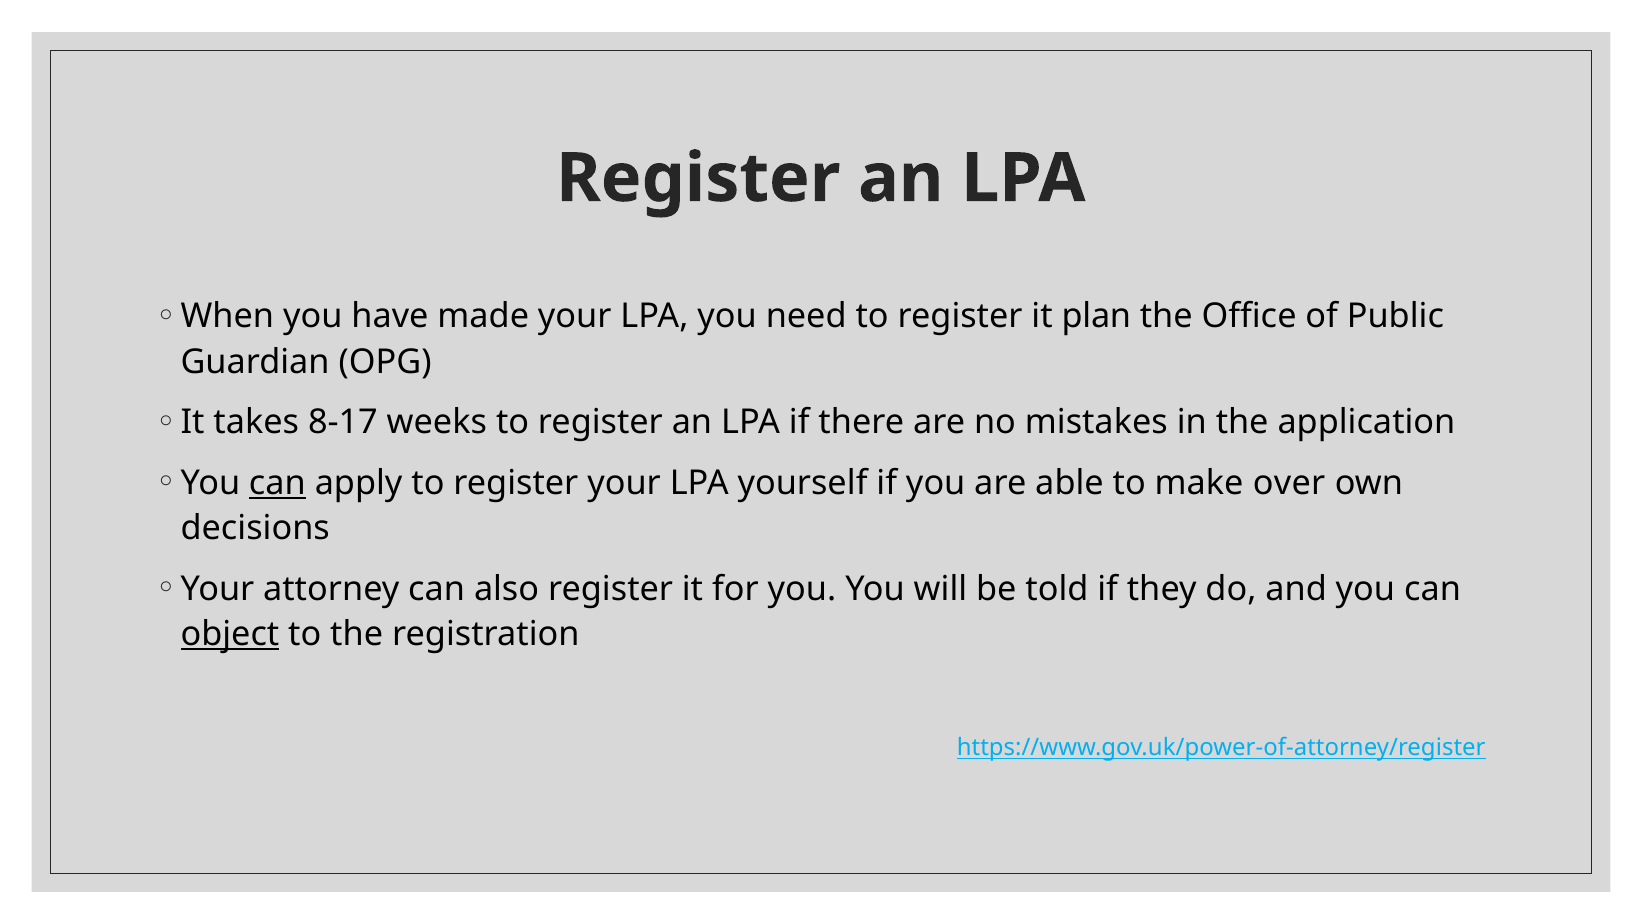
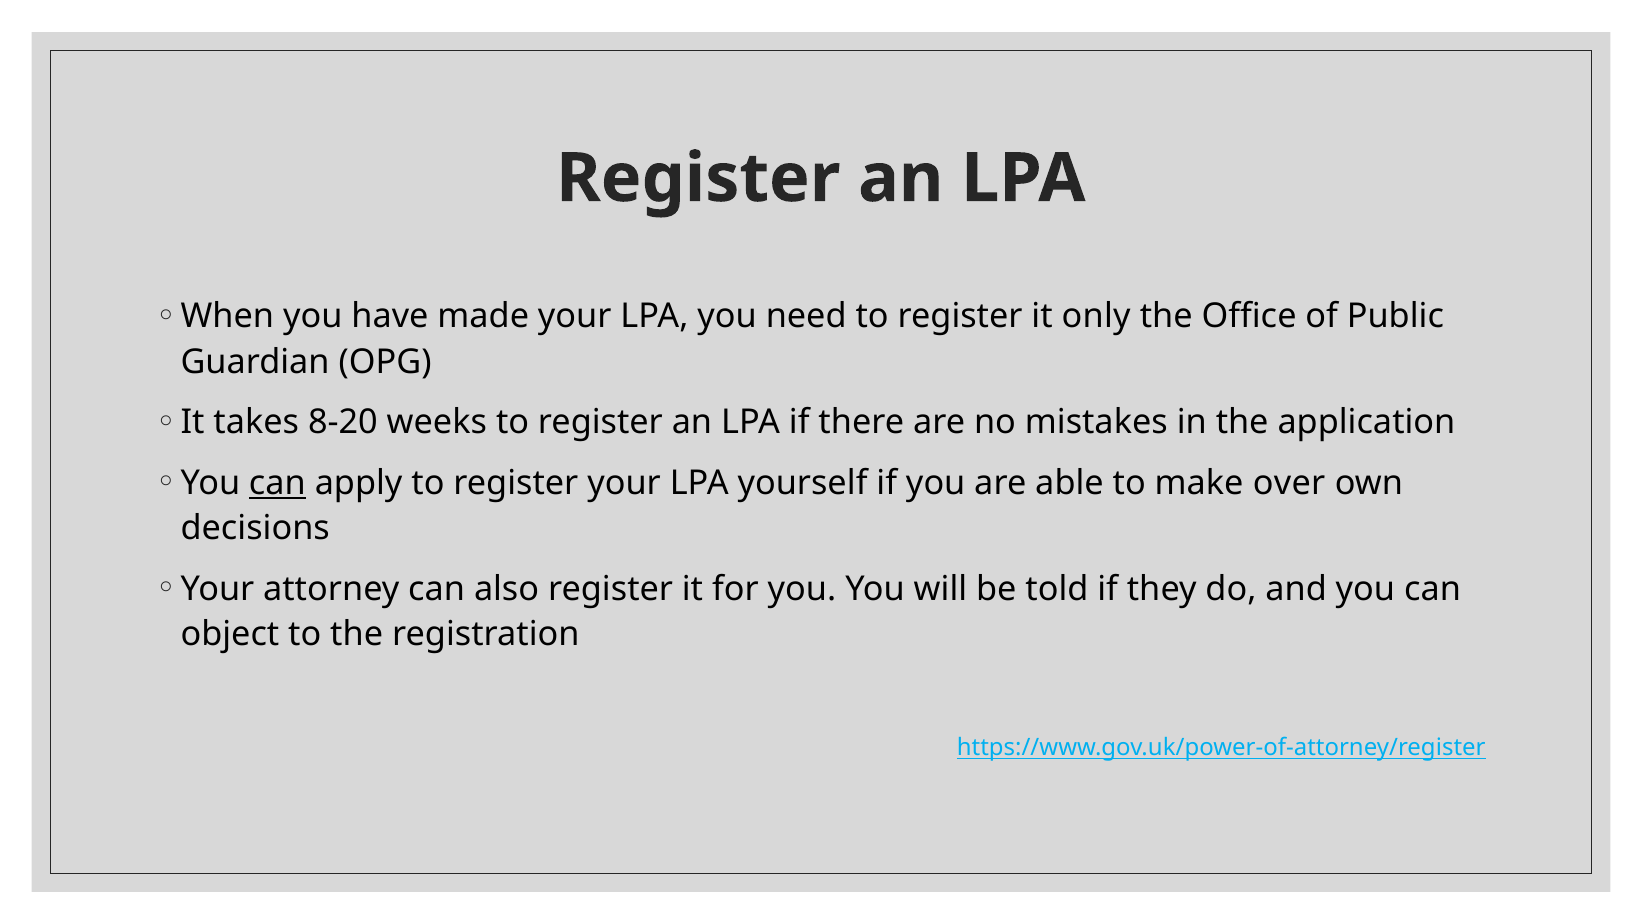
plan: plan -> only
8-17: 8-17 -> 8-20
object underline: present -> none
